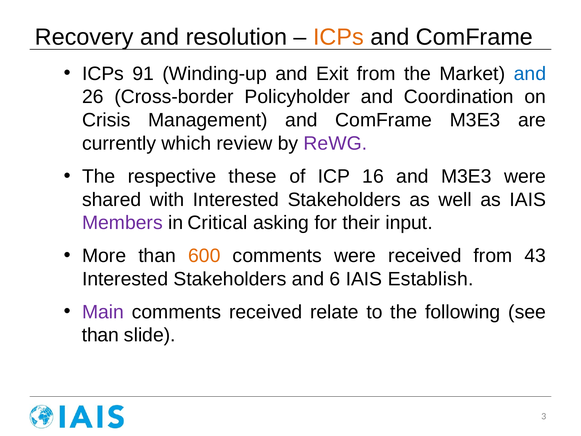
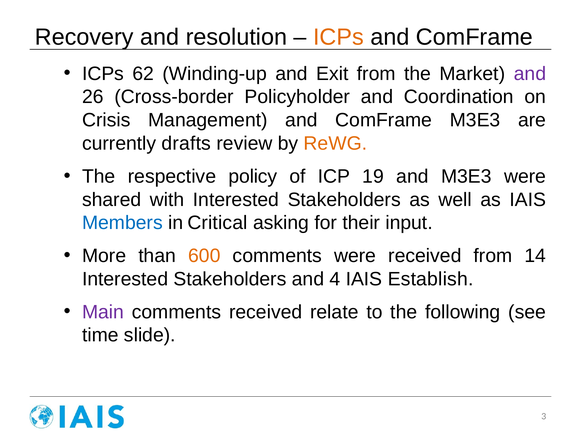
91: 91 -> 62
and at (530, 74) colour: blue -> purple
which: which -> drafts
ReWG colour: purple -> orange
these: these -> policy
16: 16 -> 19
Members colour: purple -> blue
43: 43 -> 14
6: 6 -> 4
than at (100, 335): than -> time
